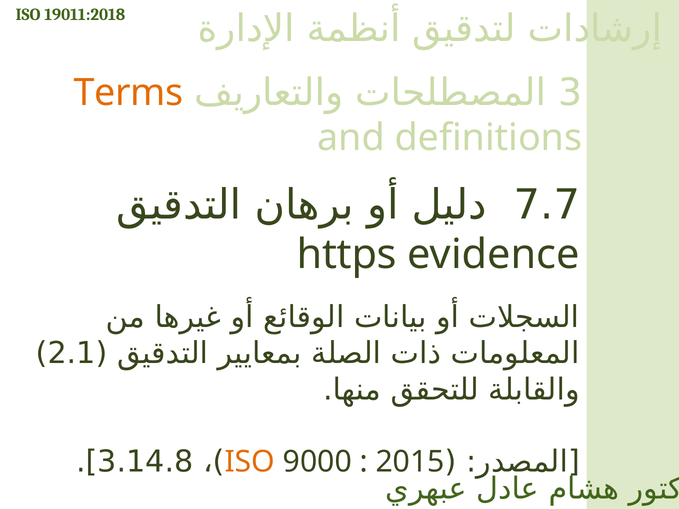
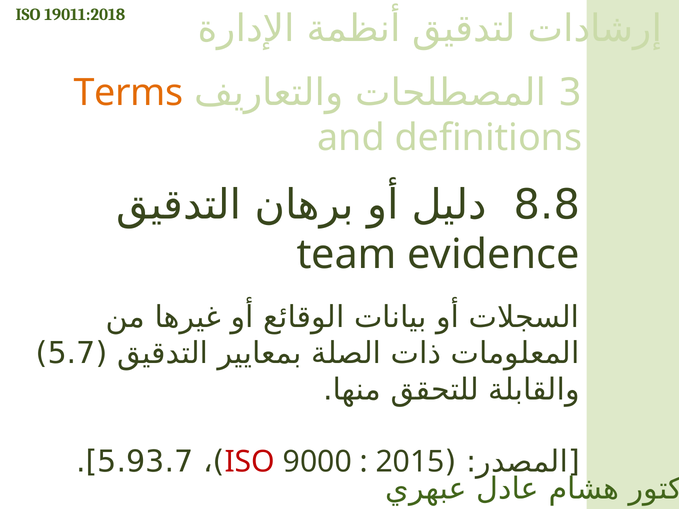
7.7: 7.7 -> 8.8
https: https -> team
2.1: 2.1 -> 5.7
3.14.8: 3.14.8 -> 5.93.7
ISO at (250, 462) colour: orange -> red
